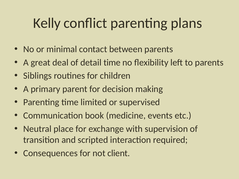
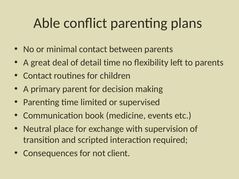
Kelly: Kelly -> Able
Siblings at (38, 76): Siblings -> Contact
